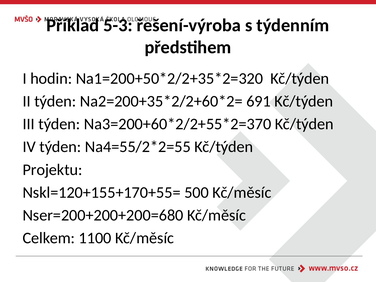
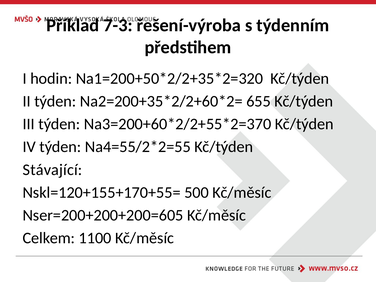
5-3: 5-3 -> 7-3
691: 691 -> 655
Projektu: Projektu -> Stávající
Nser=200+200+200=680: Nser=200+200+200=680 -> Nser=200+200+200=605
